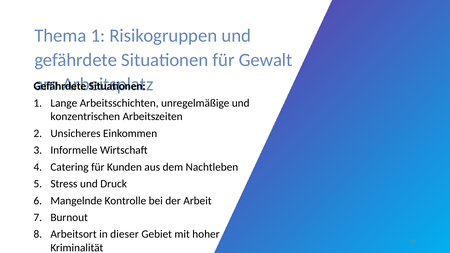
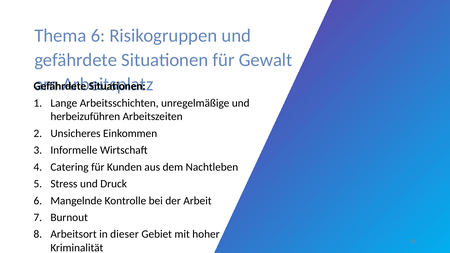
Thema 1: 1 -> 6
konzentrischen: konzentrischen -> herbeizuführen
